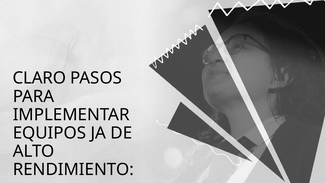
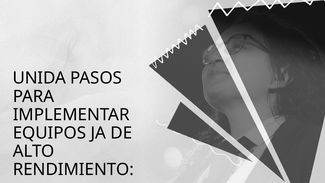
CLARO: CLARO -> UNIDA
